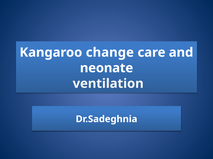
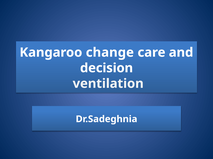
neonate: neonate -> decision
